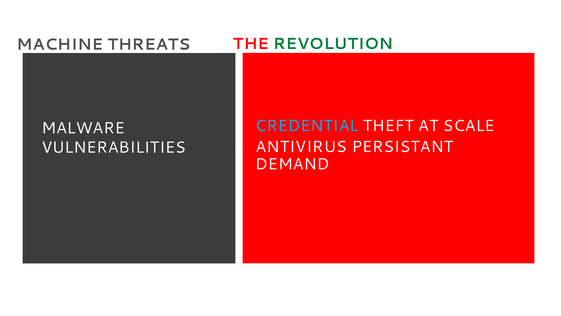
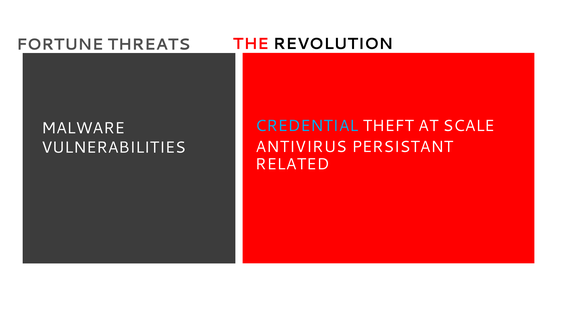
MACHINE: MACHINE -> FORTUNE
REVOLUTION colour: green -> black
DEMAND: DEMAND -> RELATED
